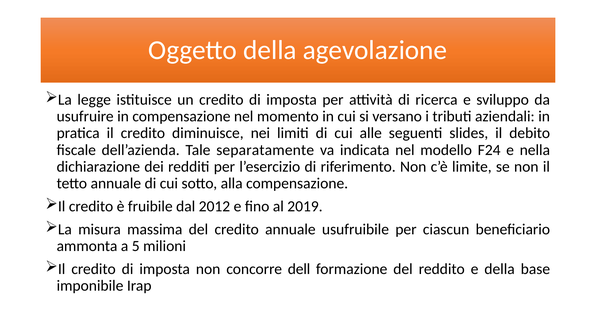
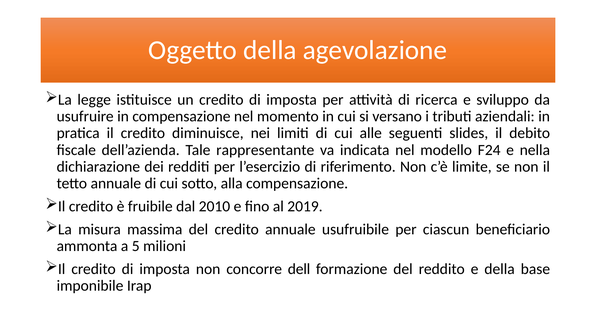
separatamente: separatamente -> rappresentante
2012: 2012 -> 2010
